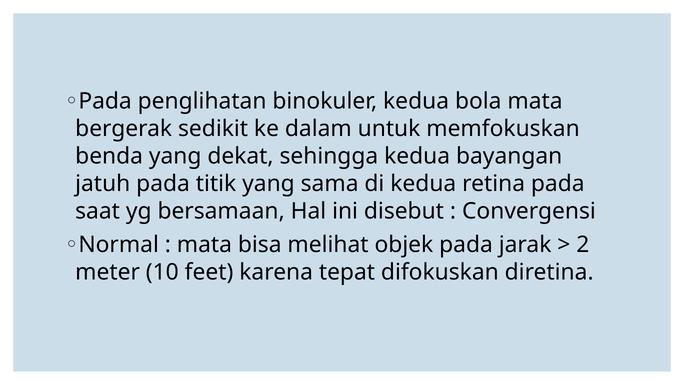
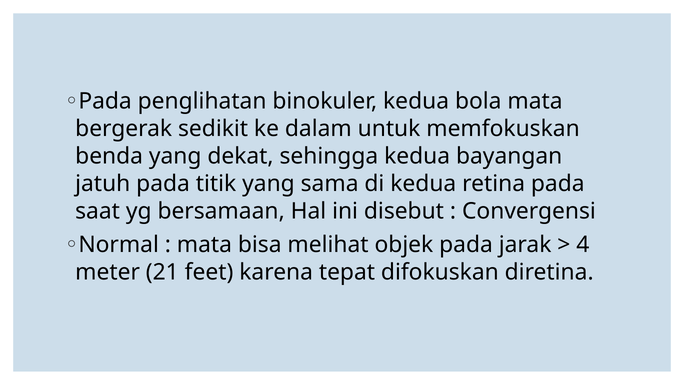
2: 2 -> 4
10: 10 -> 21
